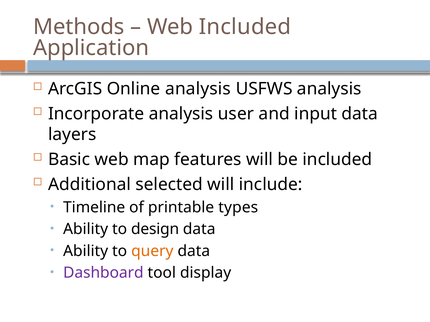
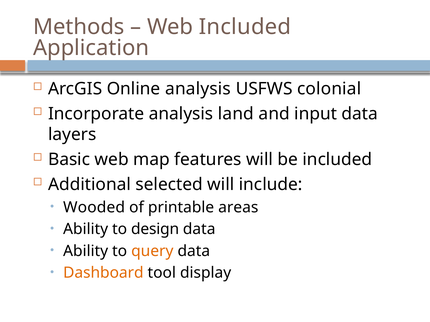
USFWS analysis: analysis -> colonial
user: user -> land
Timeline: Timeline -> Wooded
types: types -> areas
Dashboard colour: purple -> orange
